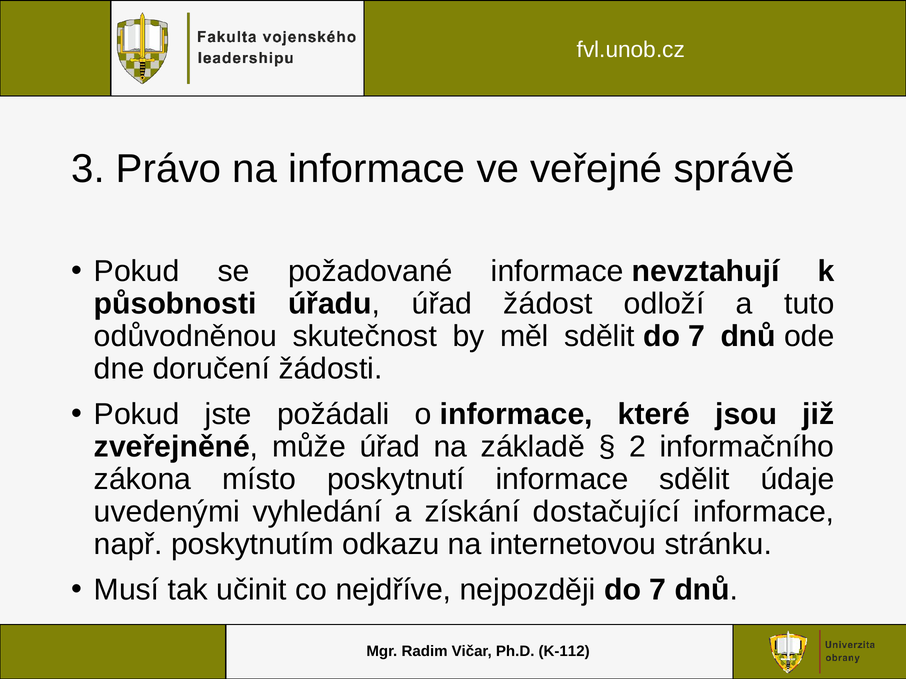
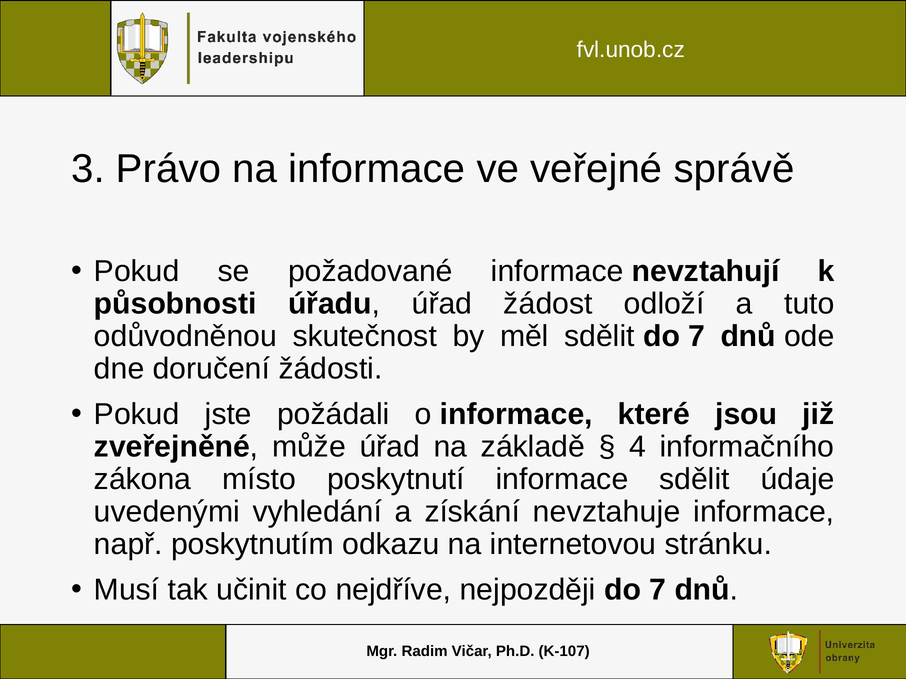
2: 2 -> 4
dostačující: dostačující -> nevztahuje
K-112: K-112 -> K-107
